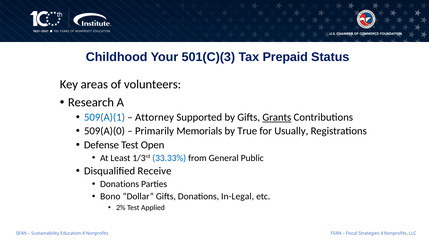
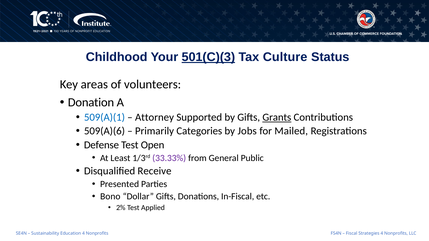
501(C)(3 underline: none -> present
Prepaid: Prepaid -> Culture
Research: Research -> Donation
509(A)(0: 509(A)(0 -> 509(A)(6
Memorials: Memorials -> Categories
True: True -> Jobs
Usually: Usually -> Mailed
33.33% colour: blue -> purple
Donations at (120, 184): Donations -> Presented
In-Legal: In-Legal -> In-Fiscal
